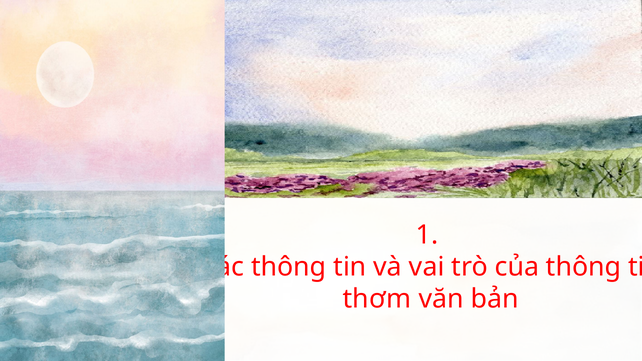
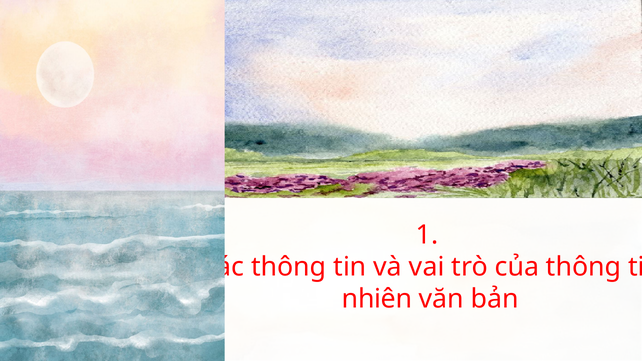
thơm: thơm -> nhiên
